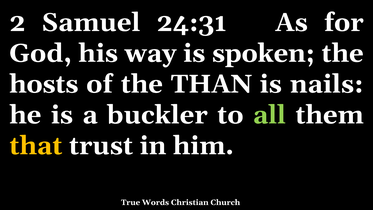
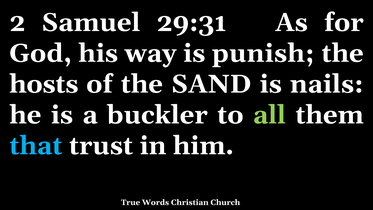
24:31: 24:31 -> 29:31
spoken: spoken -> punish
THAN: THAN -> SAND
that colour: yellow -> light blue
